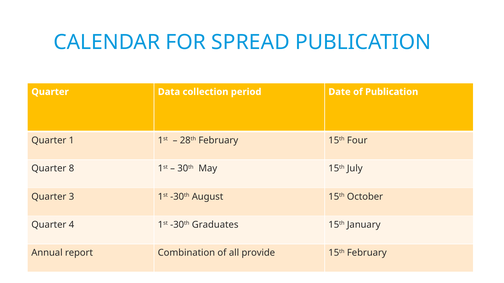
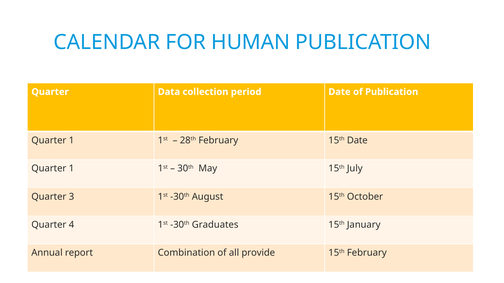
SPREAD: SPREAD -> HUMAN
15th Four: Four -> Date
8 at (72, 169): 8 -> 1
